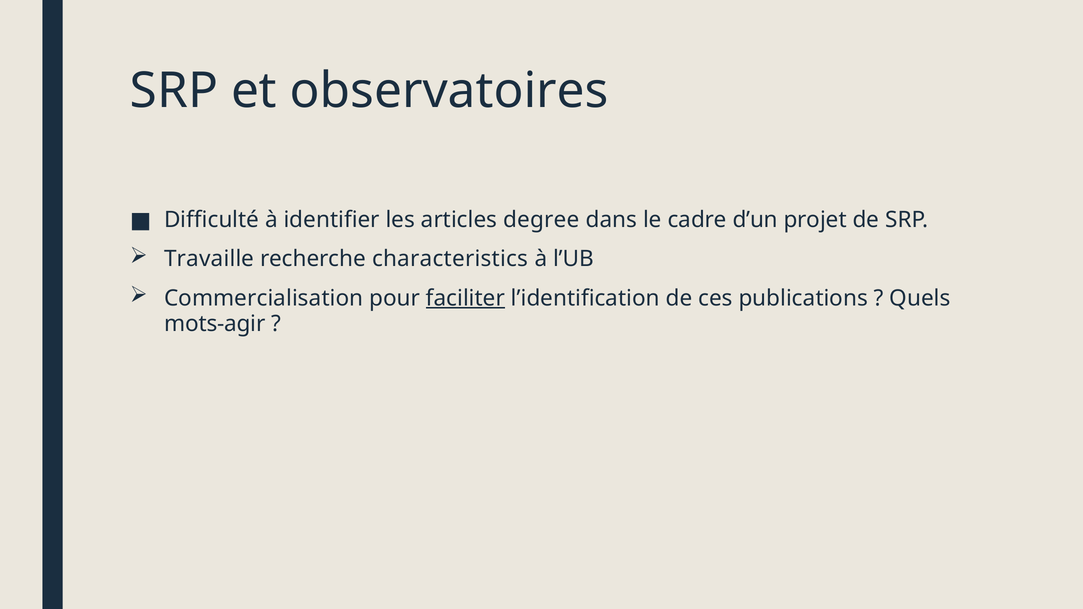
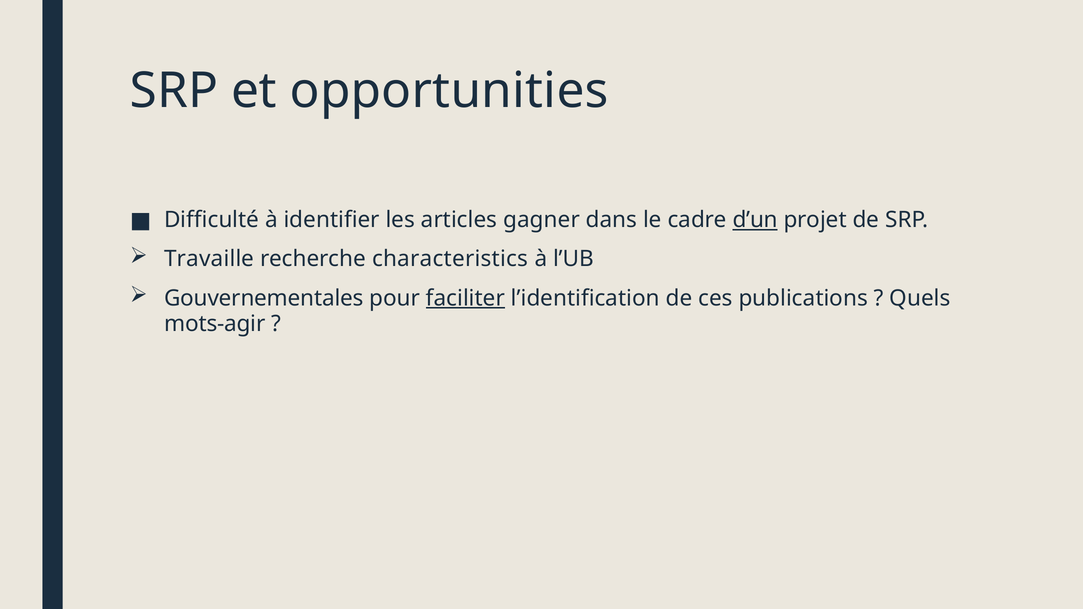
observatoires: observatoires -> opportunities
degree: degree -> gagner
d’un underline: none -> present
Commercialisation: Commercialisation -> Gouvernementales
